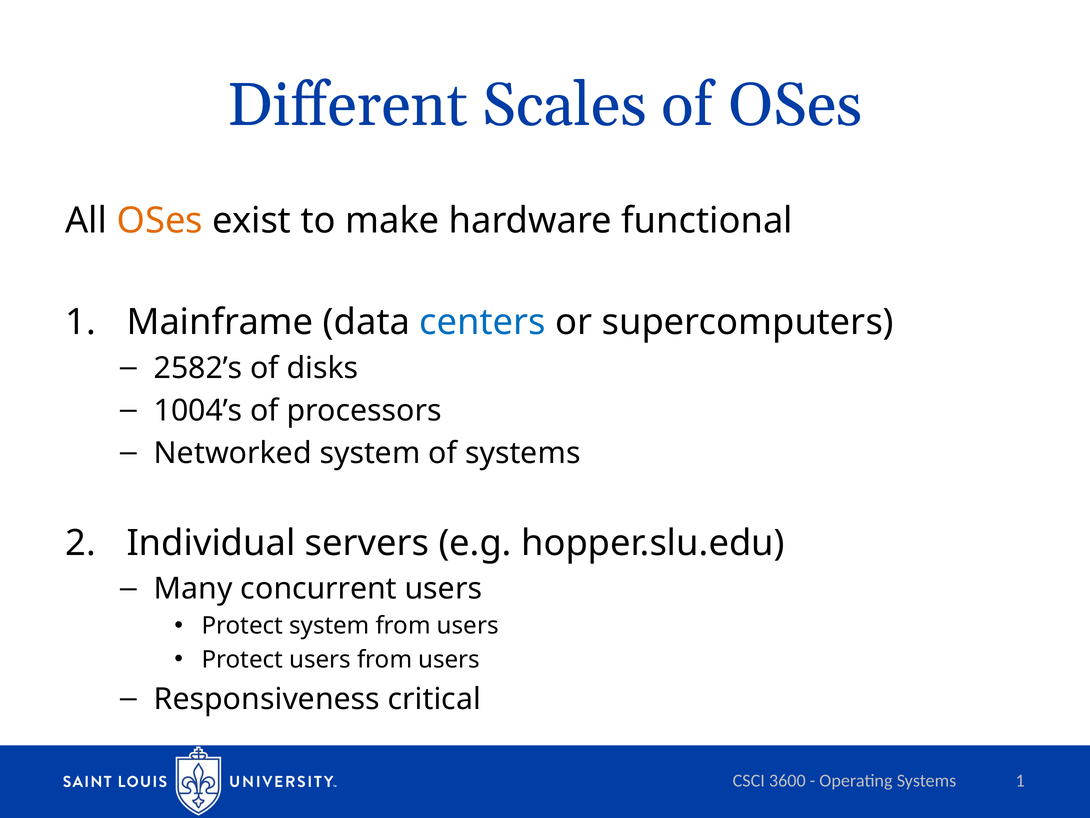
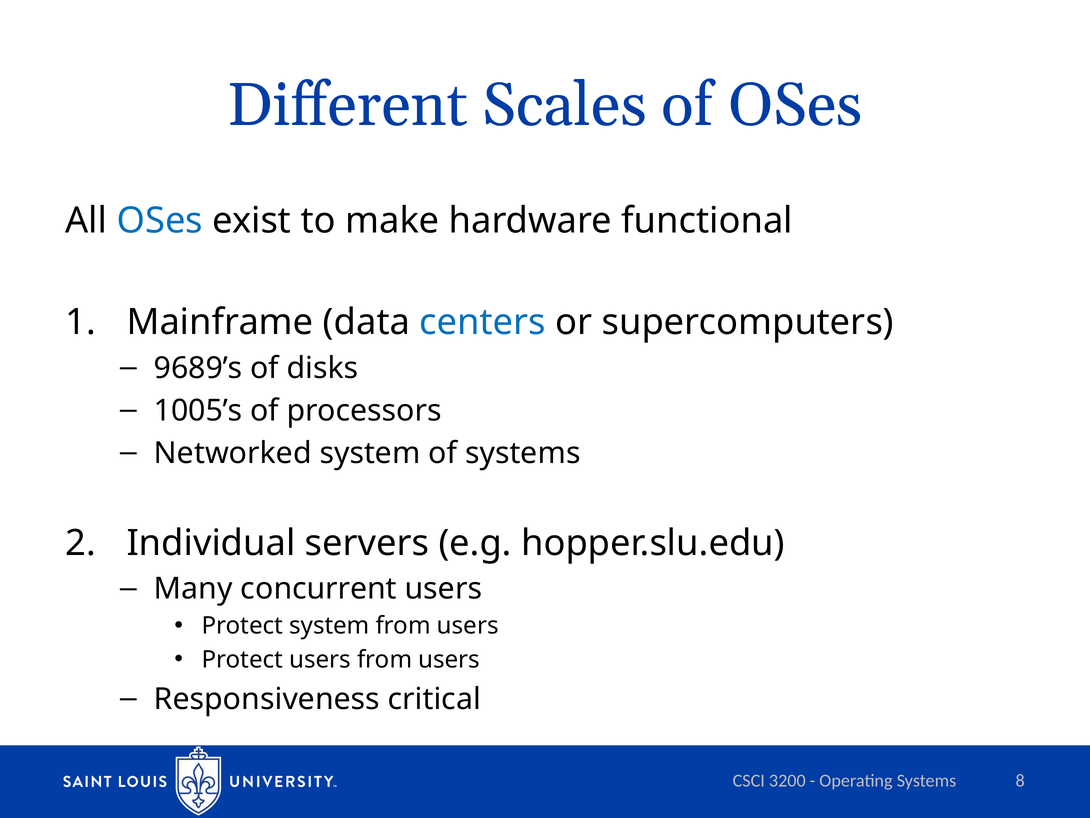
OSes at (160, 221) colour: orange -> blue
2582’s: 2582’s -> 9689’s
1004’s: 1004’s -> 1005’s
3600: 3600 -> 3200
Systems 1: 1 -> 8
